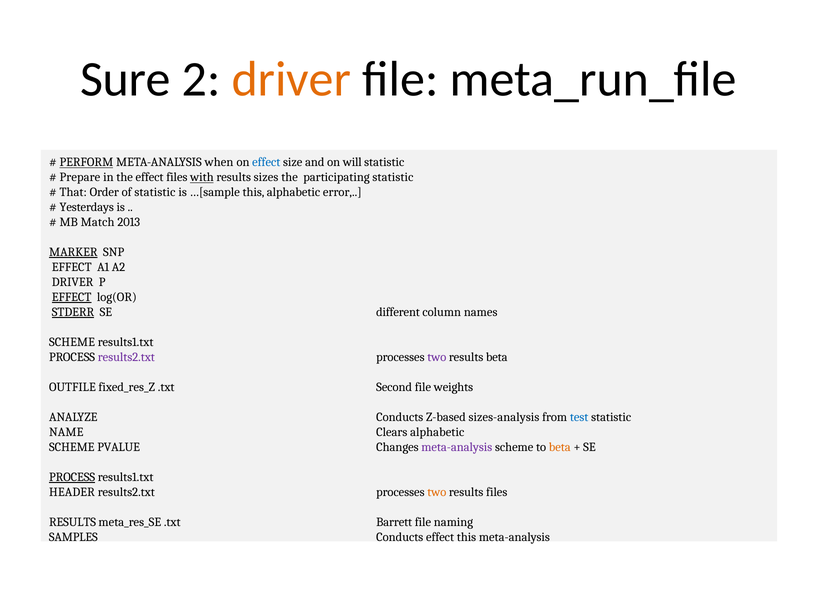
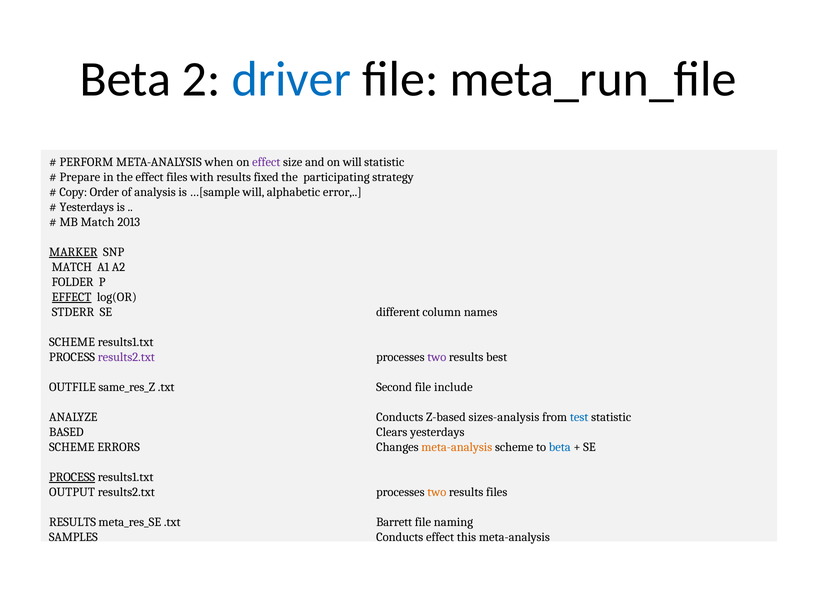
Sure at (125, 79): Sure -> Beta
driver at (291, 79) colour: orange -> blue
PERFORM underline: present -> none
effect at (266, 162) colour: blue -> purple
with underline: present -> none
sizes: sizes -> fixed
participating statistic: statistic -> strategy
That: That -> Copy
of statistic: statistic -> analysis
…[sample this: this -> will
EFFECT at (72, 267): EFFECT -> MATCH
DRIVER at (73, 282): DRIVER -> FOLDER
STDERR underline: present -> none
results beta: beta -> best
fixed_res_Z: fixed_res_Z -> same_res_Z
weights: weights -> include
NAME: NAME -> BASED
Clears alphabetic: alphabetic -> yesterdays
PVALUE: PVALUE -> ERRORS
meta-analysis at (457, 448) colour: purple -> orange
beta at (560, 448) colour: orange -> blue
HEADER: HEADER -> OUTPUT
